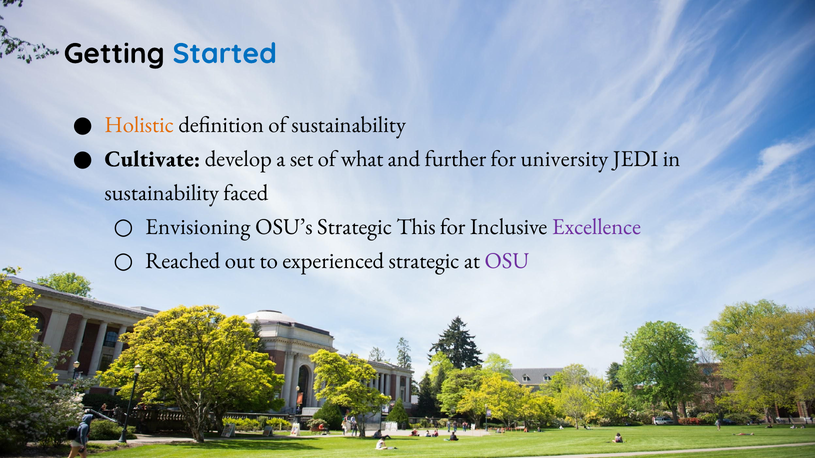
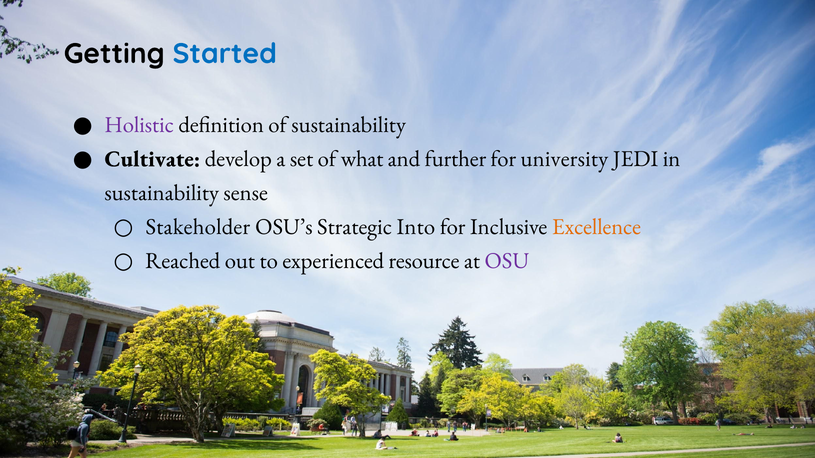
Holistic colour: orange -> purple
faced: faced -> sense
Envisioning: Envisioning -> Stakeholder
This: This -> Into
Excellence colour: purple -> orange
experienced strategic: strategic -> resource
